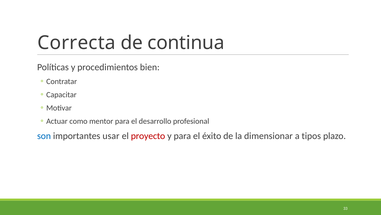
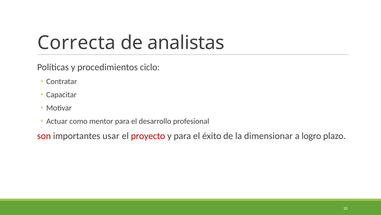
continua: continua -> analistas
bien: bien -> ciclo
son colour: blue -> red
tipos: tipos -> logro
